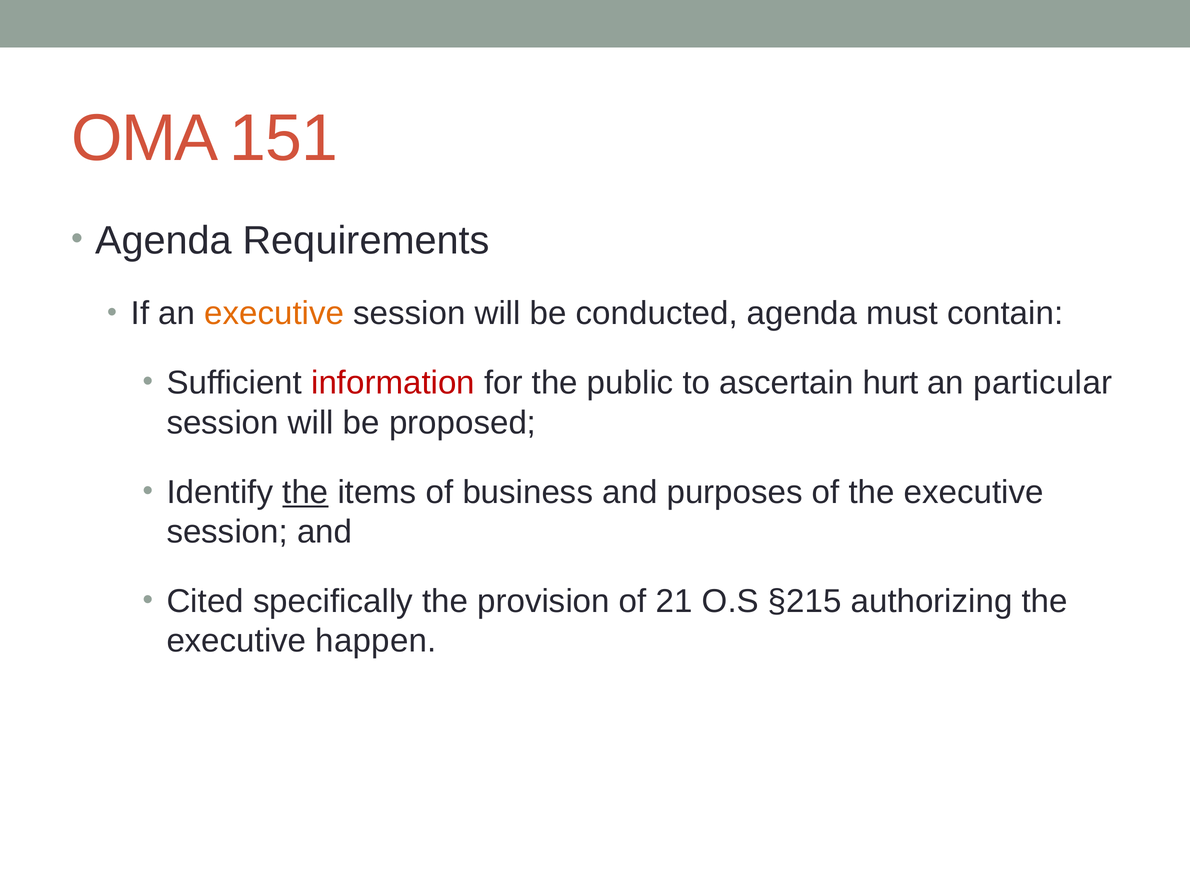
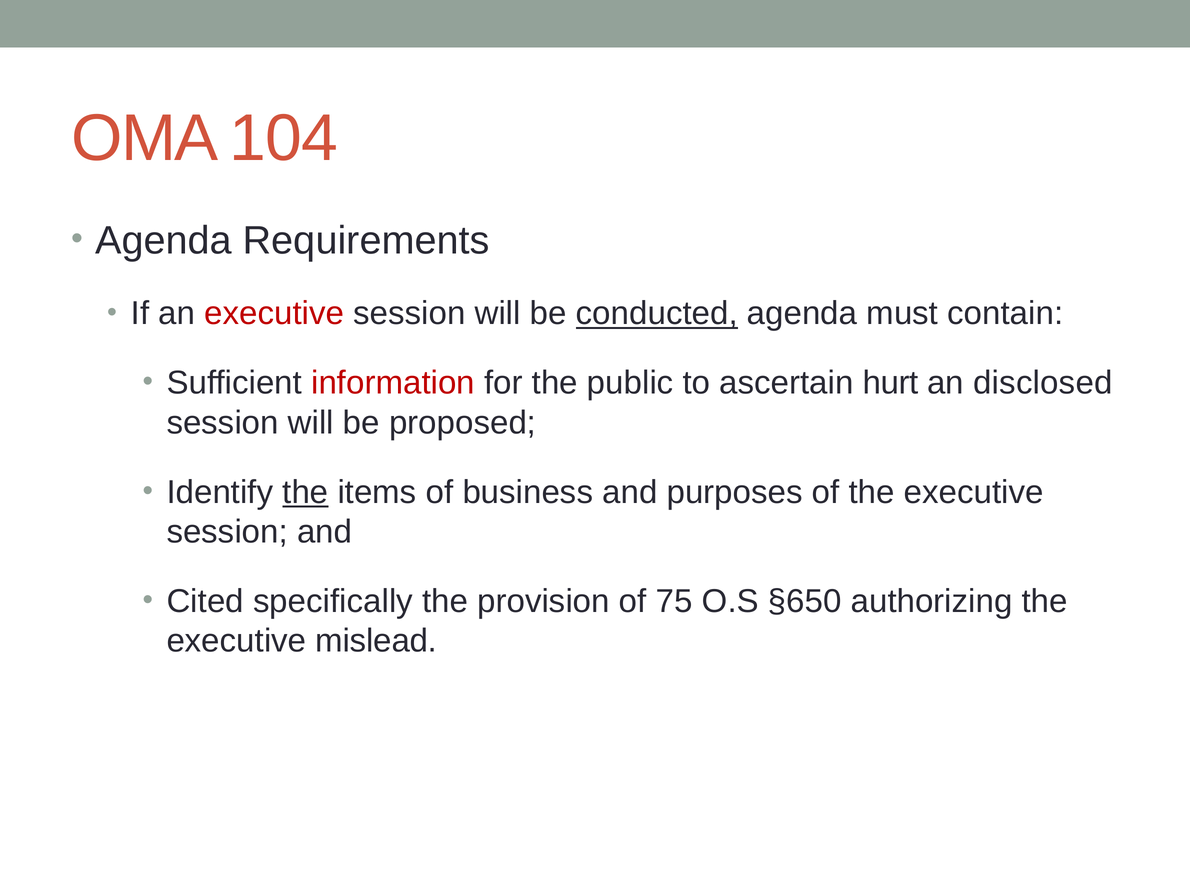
151: 151 -> 104
executive at (274, 314) colour: orange -> red
conducted underline: none -> present
particular: particular -> disclosed
21: 21 -> 75
§215: §215 -> §650
happen: happen -> mislead
